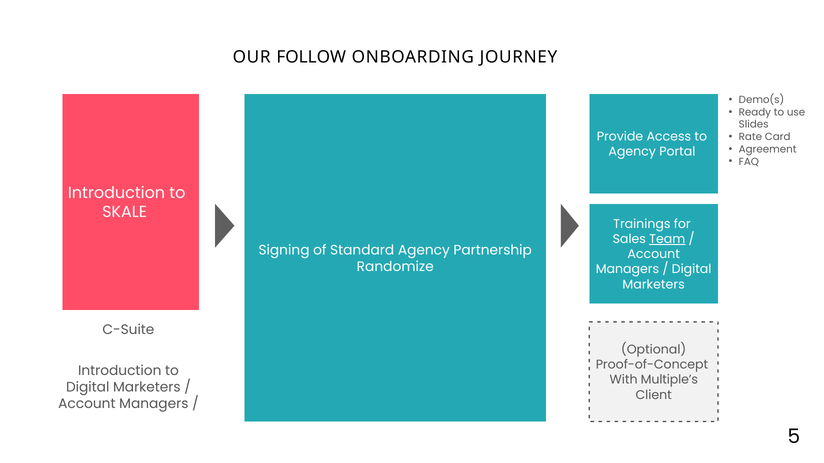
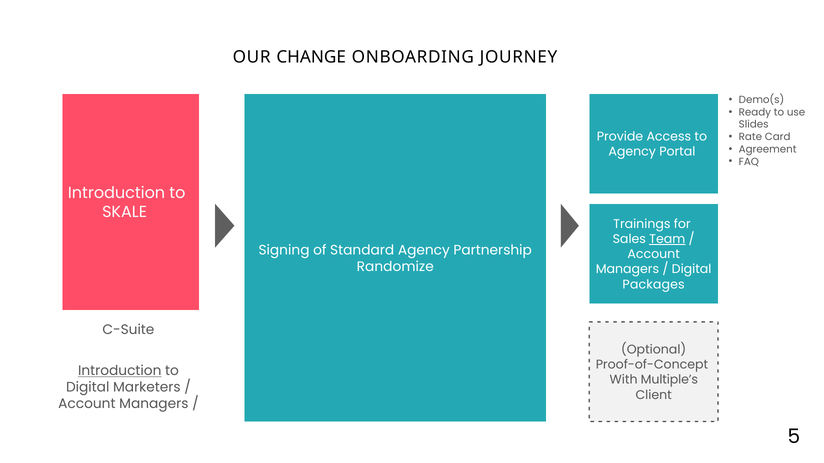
FOLLOW: FOLLOW -> CHANGE
Marketers at (654, 285): Marketers -> Packages
Introduction at (120, 371) underline: none -> present
